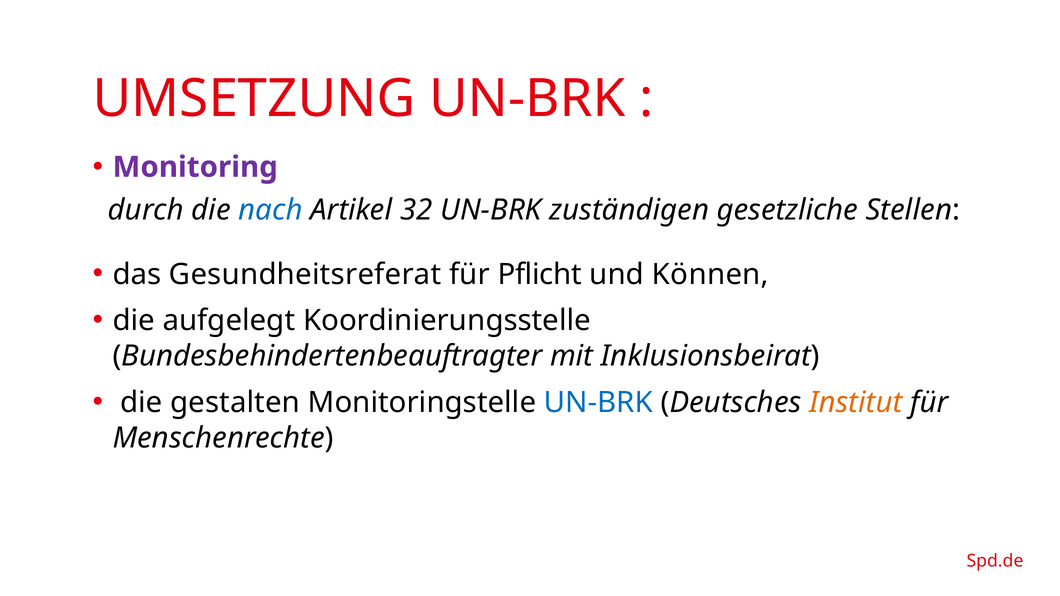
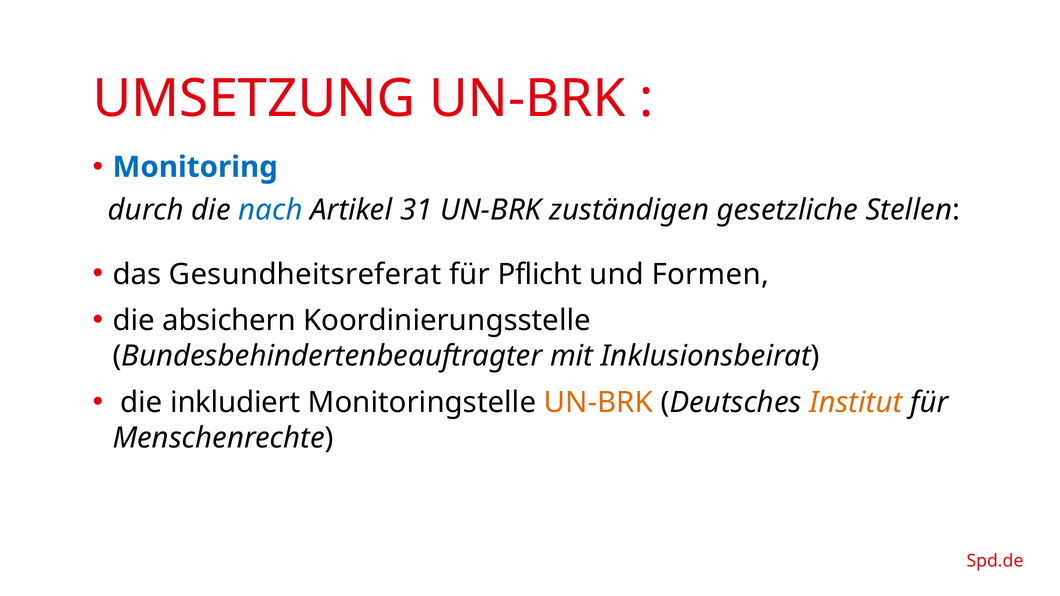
Monitoring colour: purple -> blue
32: 32 -> 31
Können: Können -> Formen
aufgelegt: aufgelegt -> absichern
gestalten: gestalten -> inkludiert
UN-BRK at (598, 403) colour: blue -> orange
